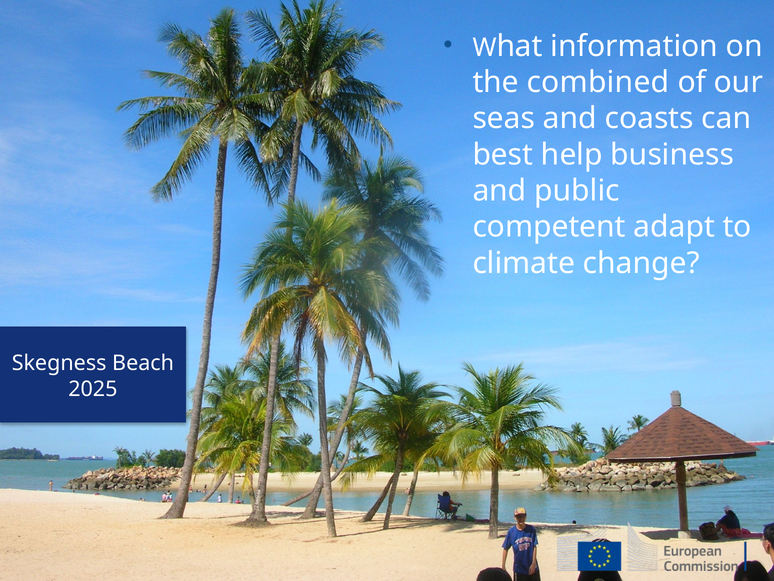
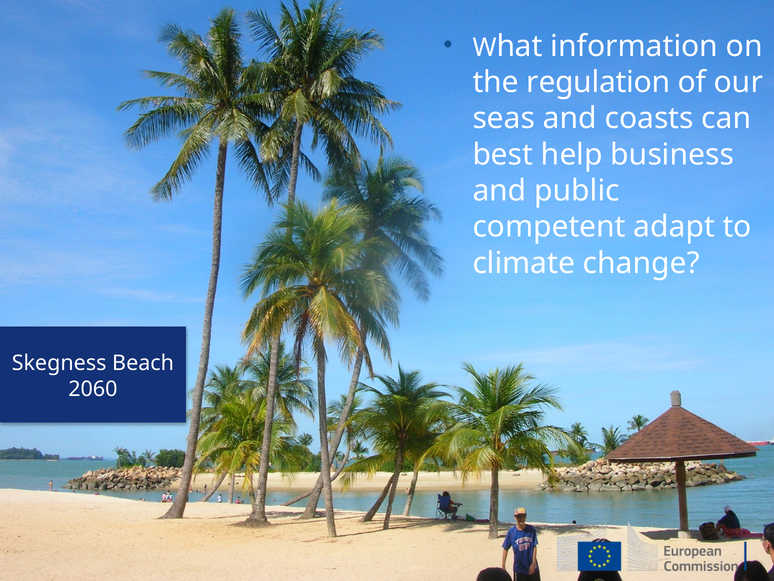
combined: combined -> regulation
2025: 2025 -> 2060
